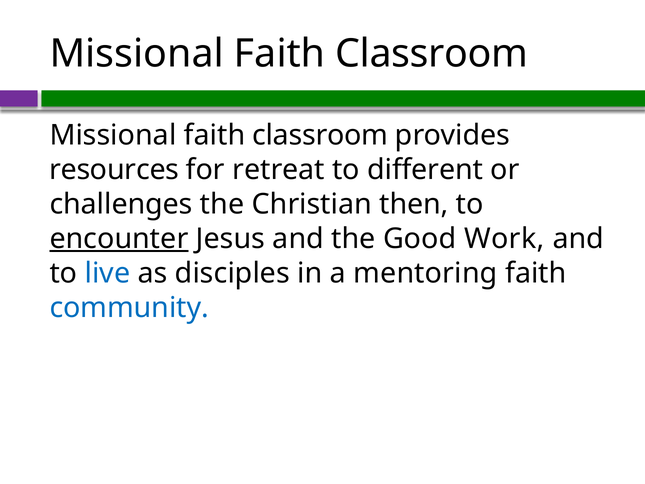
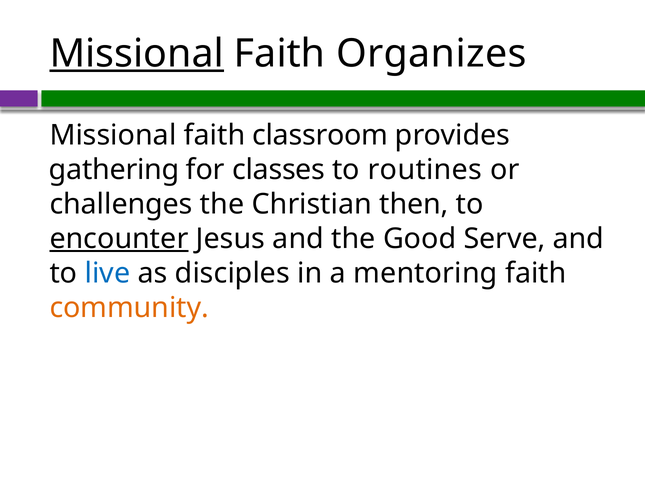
Missional at (137, 54) underline: none -> present
Classroom at (432, 54): Classroom -> Organizes
resources: resources -> gathering
retreat: retreat -> classes
different: different -> routines
Work: Work -> Serve
community colour: blue -> orange
